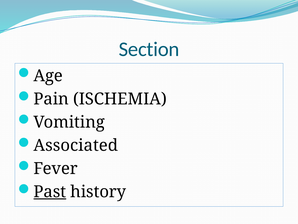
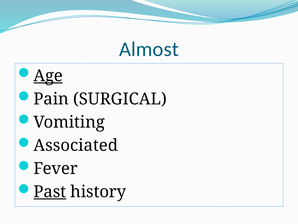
Section: Section -> Almost
Age underline: none -> present
ISCHEMIA: ISCHEMIA -> SURGICAL
